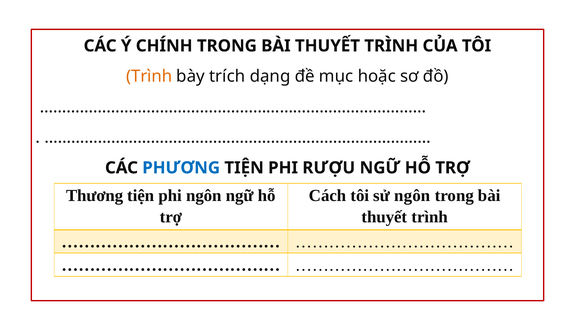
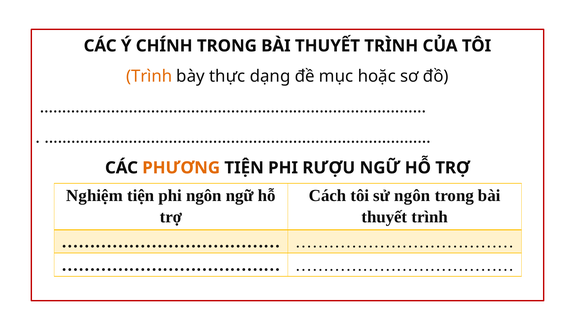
trích: trích -> thực
PHƯƠNG colour: blue -> orange
Thương: Thương -> Nghiệm
